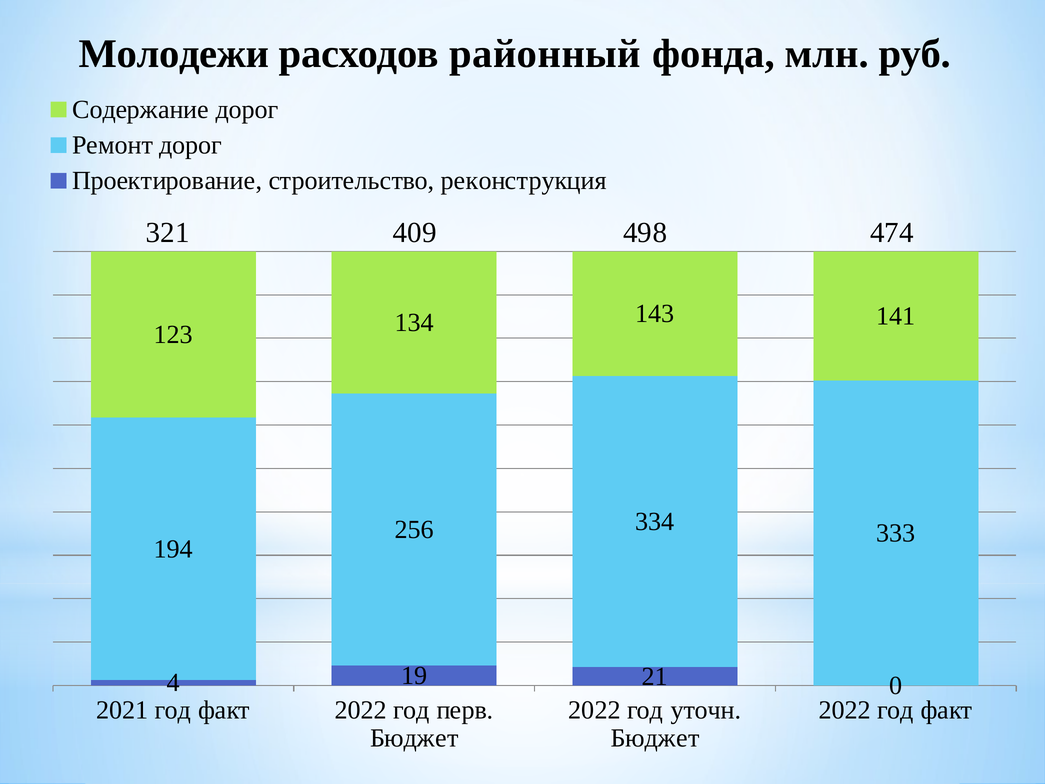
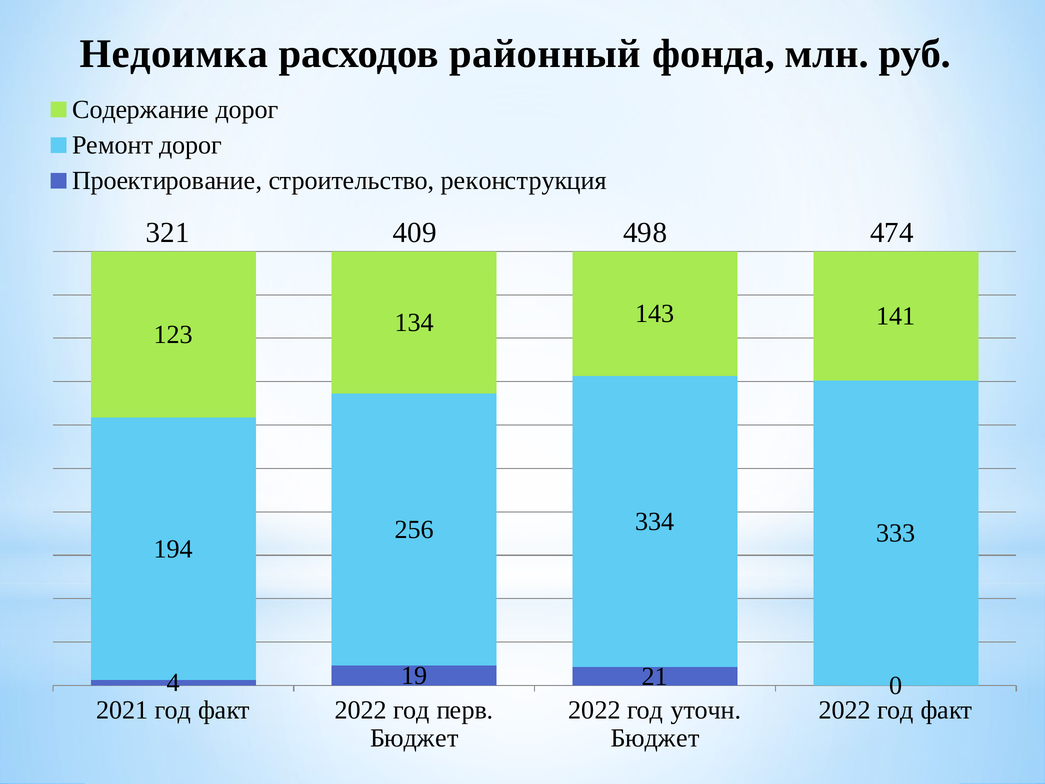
Молодежи: Молодежи -> Недоимка
